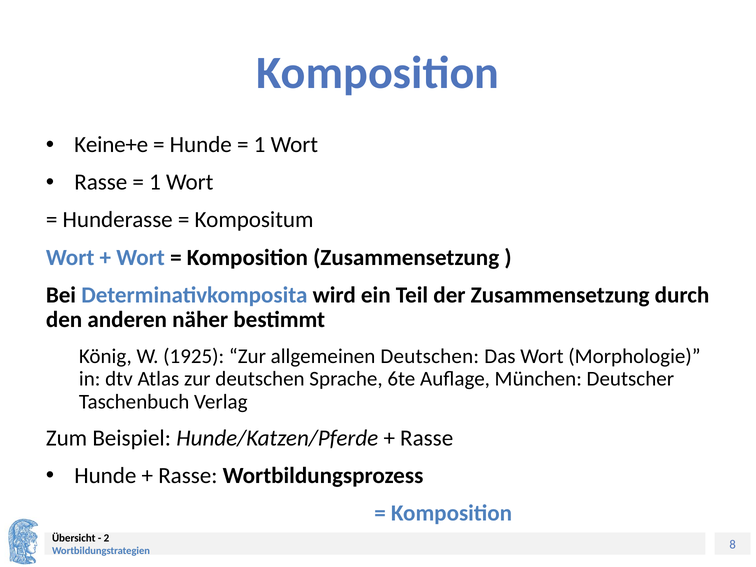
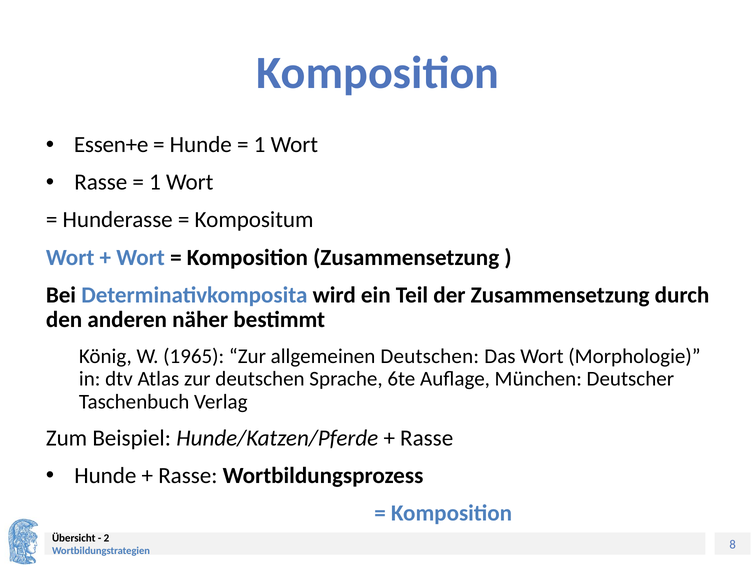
Keine+e: Keine+e -> Essen+e
1925: 1925 -> 1965
